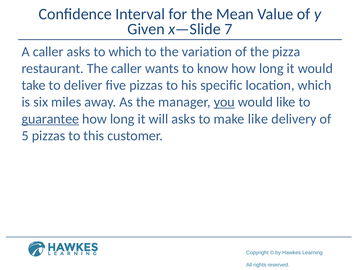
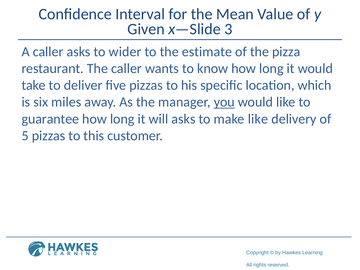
7: 7 -> 3
to which: which -> wider
variation: variation -> estimate
guarantee underline: present -> none
